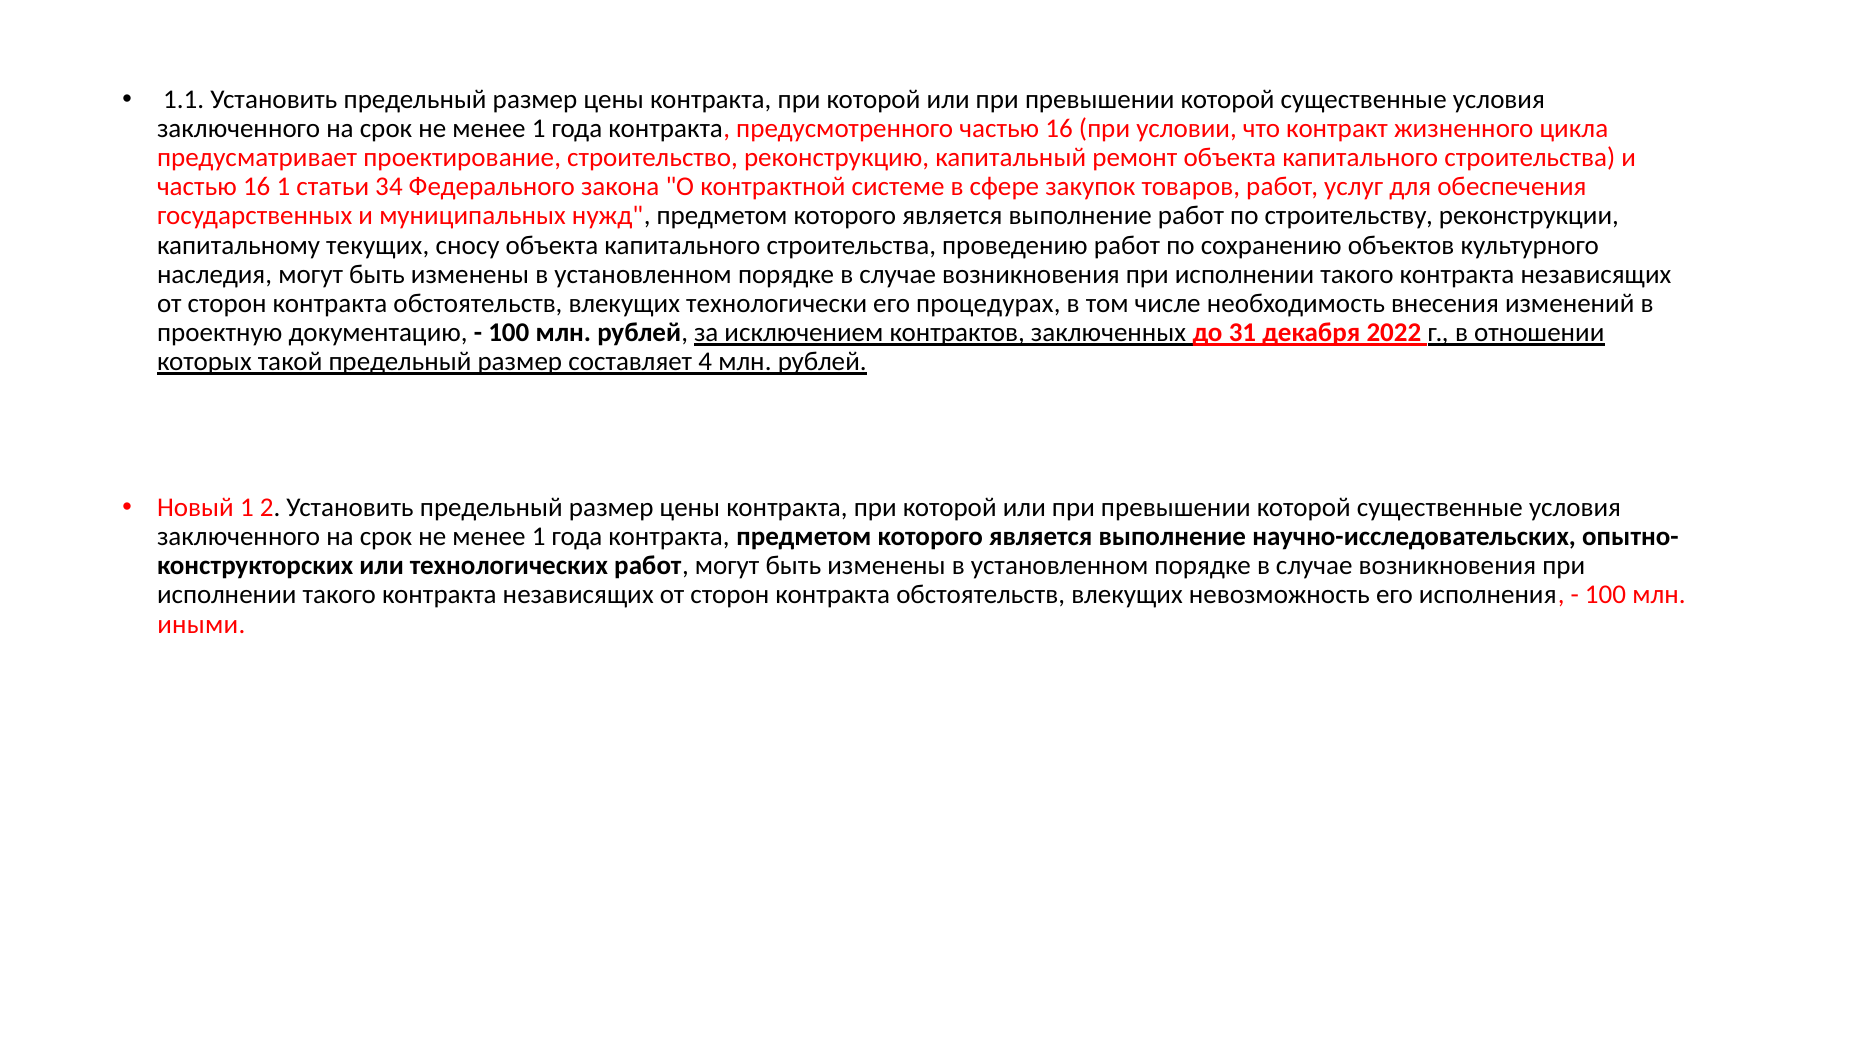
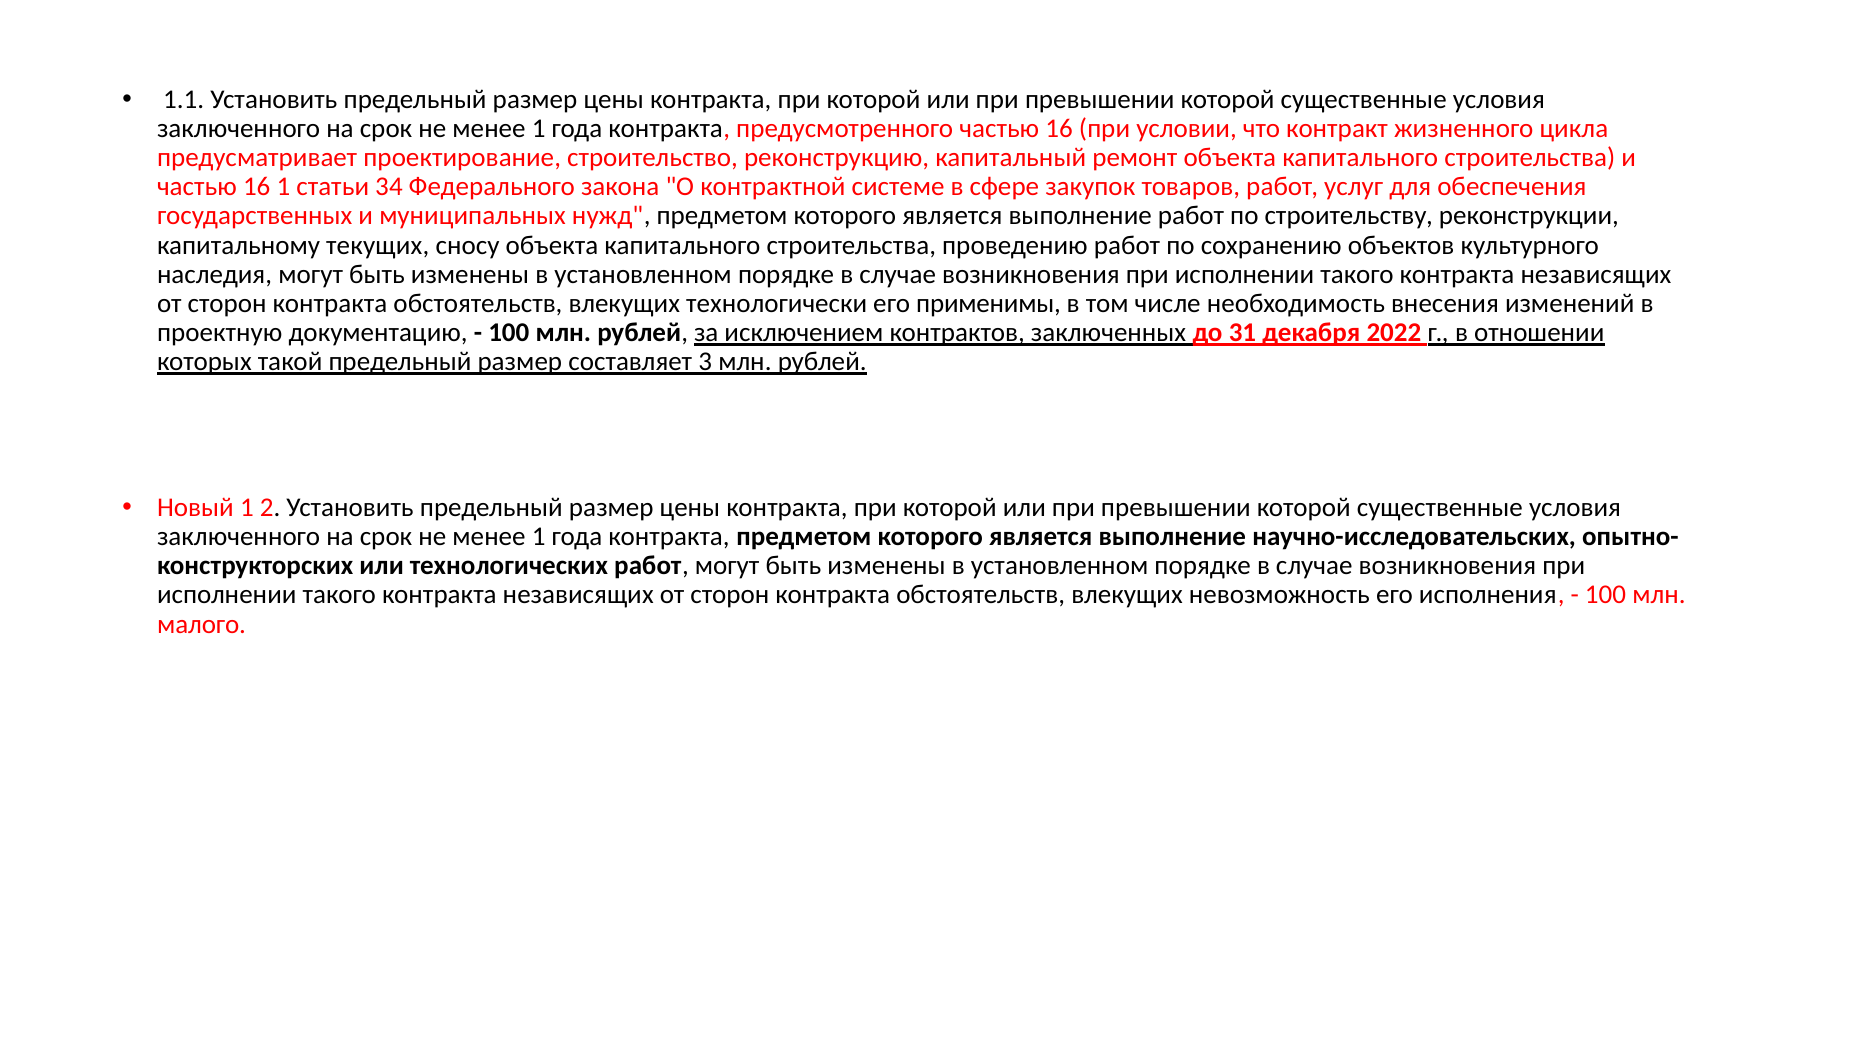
процедурах: процедурах -> применимы
4: 4 -> 3
иными: иными -> малого
